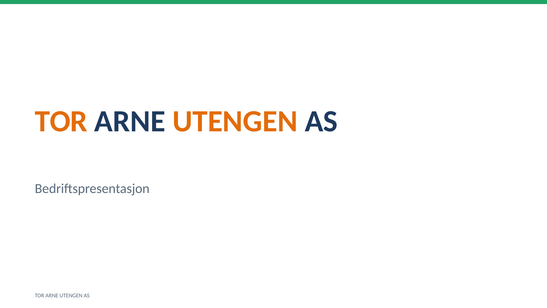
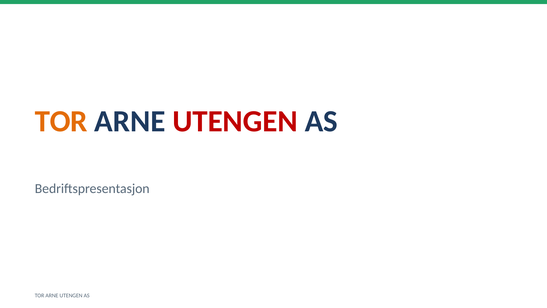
UTENGEN at (235, 121) colour: orange -> red
